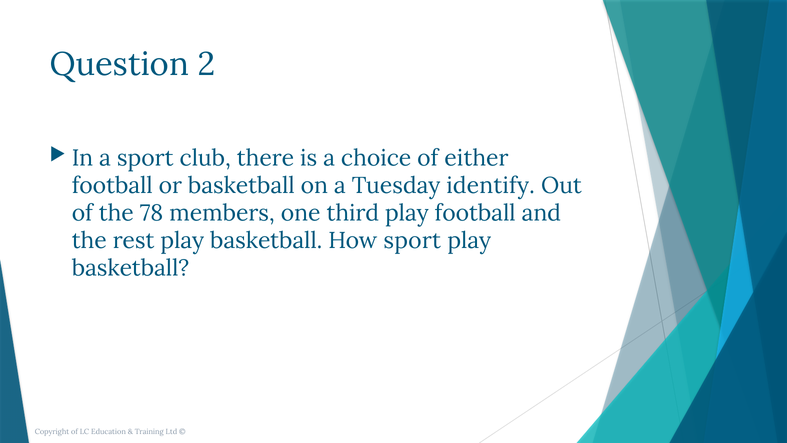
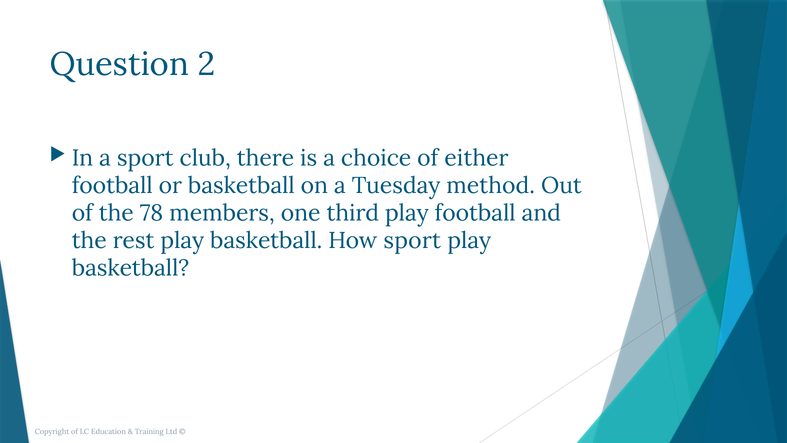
identify: identify -> method
